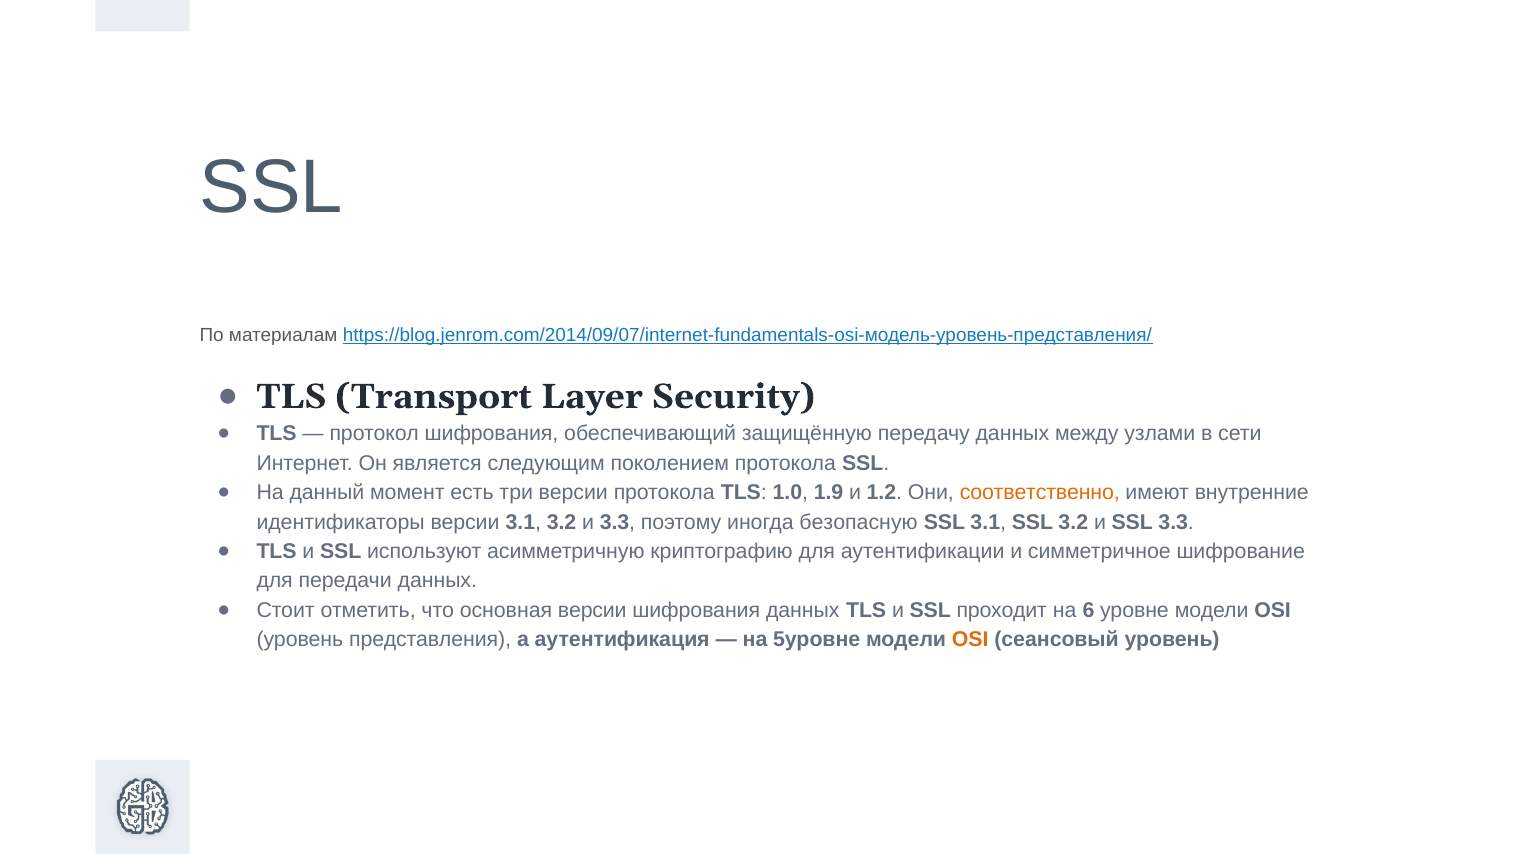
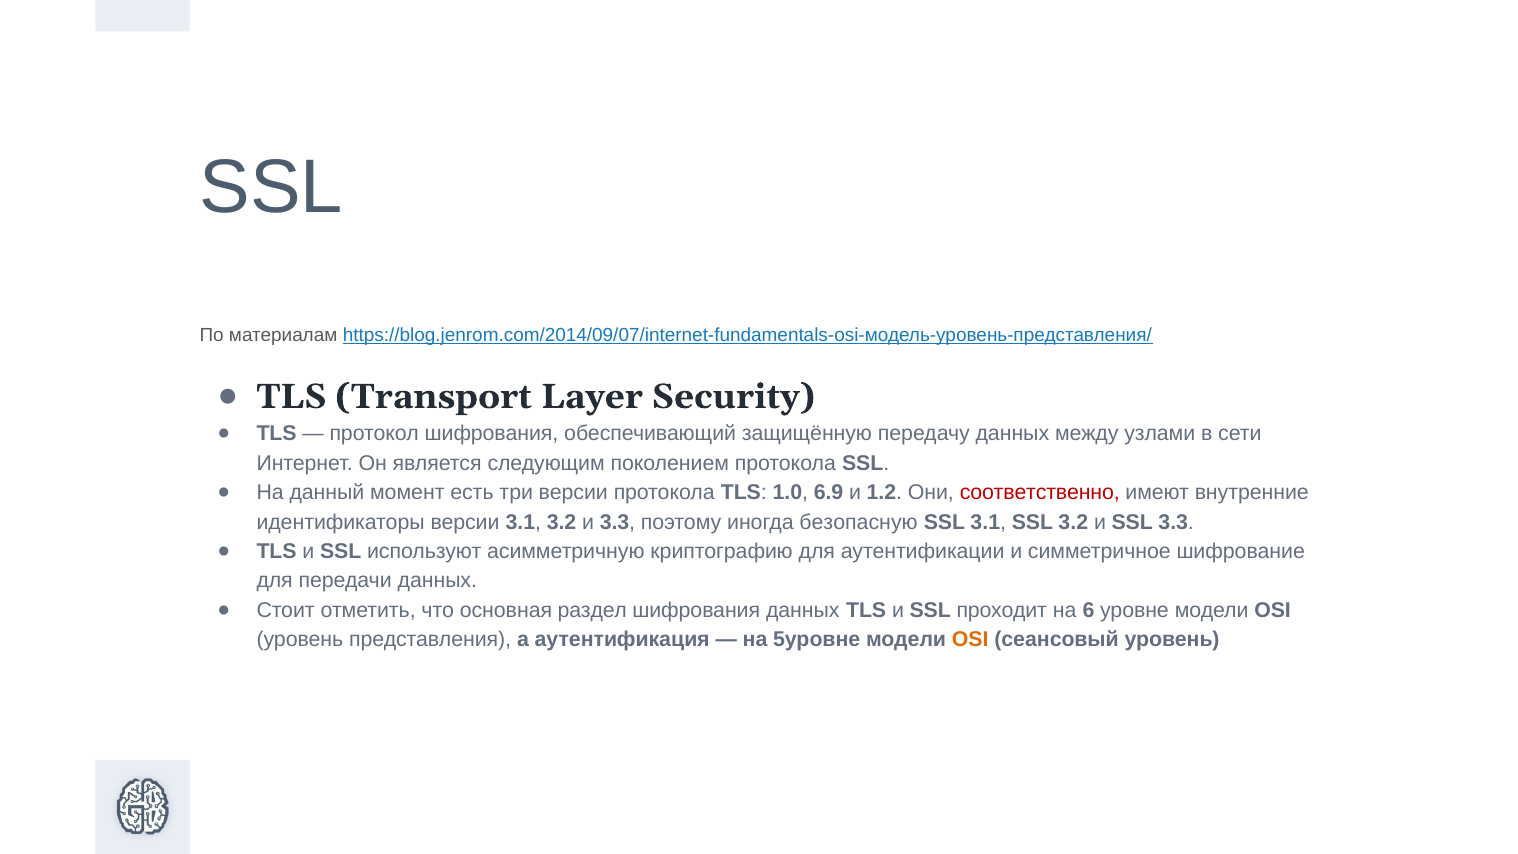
1.9: 1.9 -> 6.9
соответственно colour: orange -> red
основная версии: версии -> раздел
